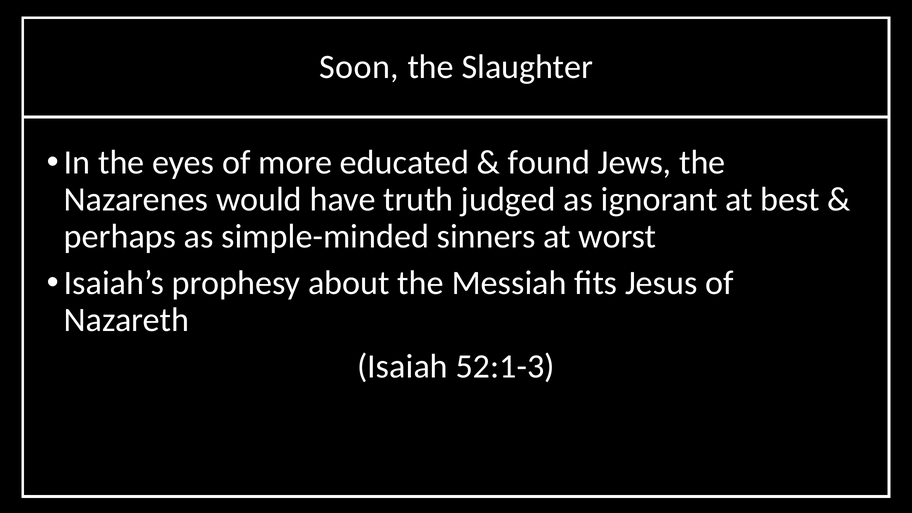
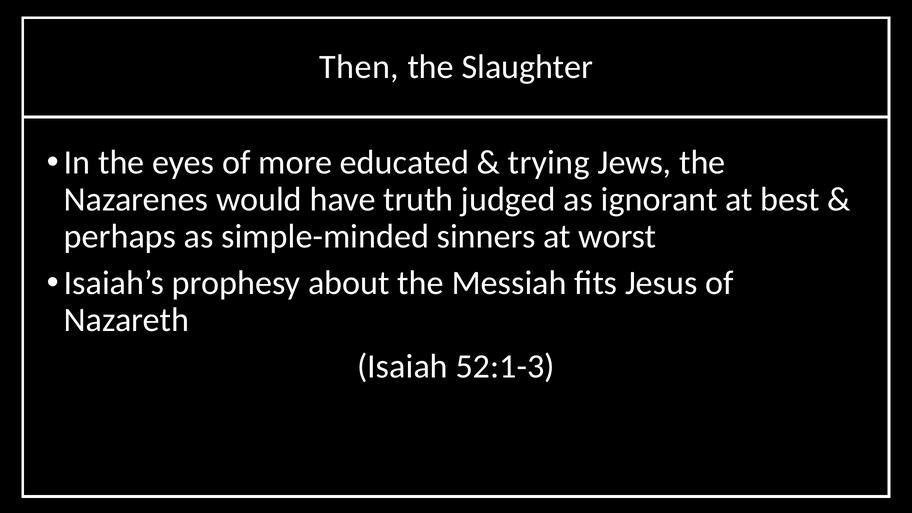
Soon: Soon -> Then
found: found -> trying
